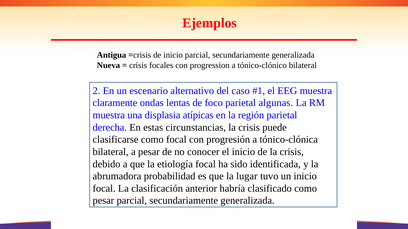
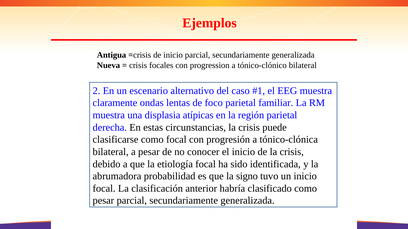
algunas: algunas -> familiar
lugar: lugar -> signo
